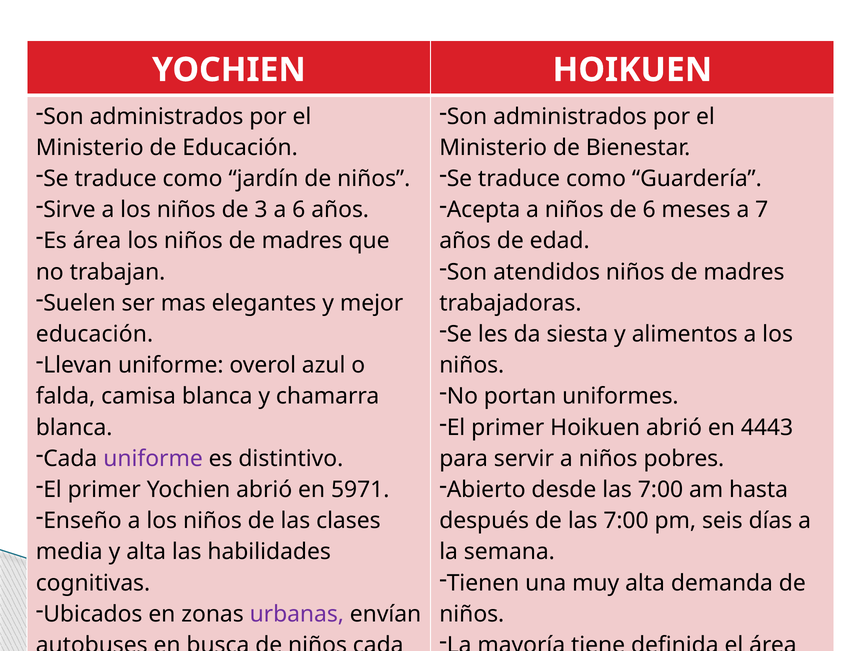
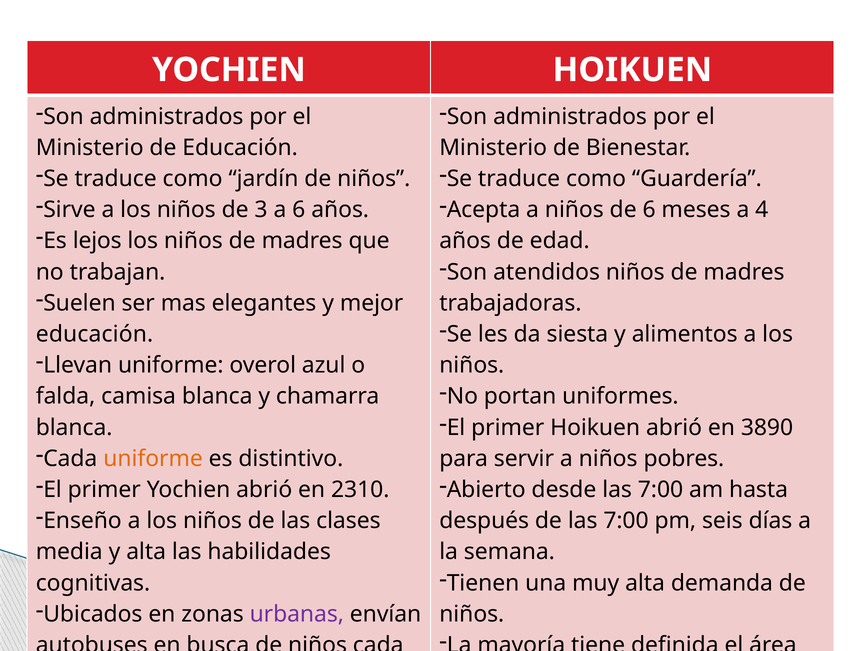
7: 7 -> 4
Es área: área -> lejos
4443: 4443 -> 3890
uniforme at (153, 459) colour: purple -> orange
5971: 5971 -> 2310
